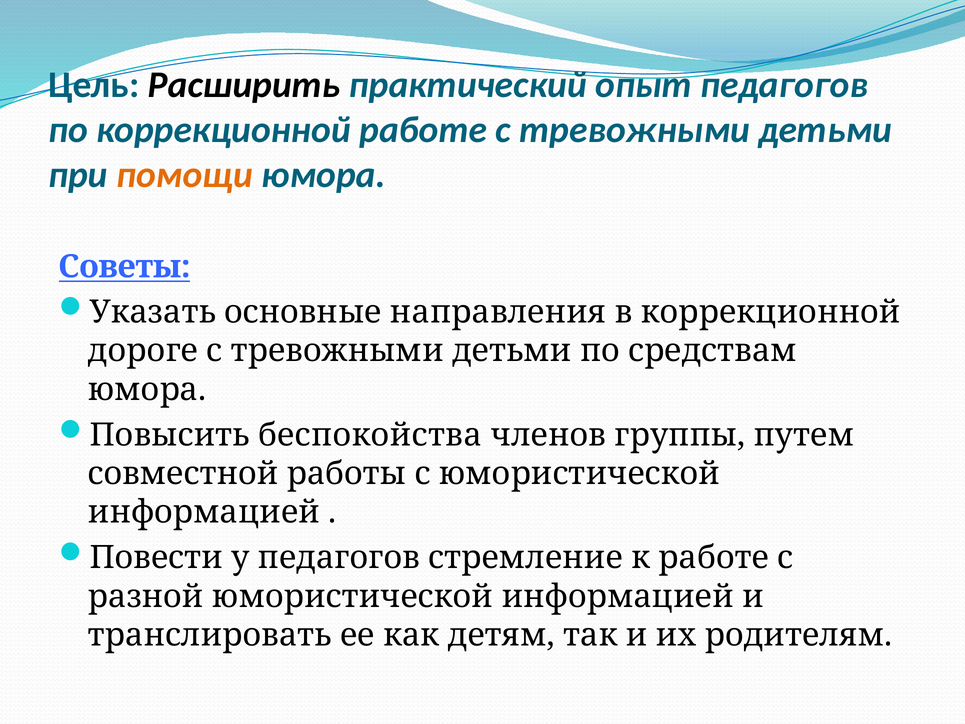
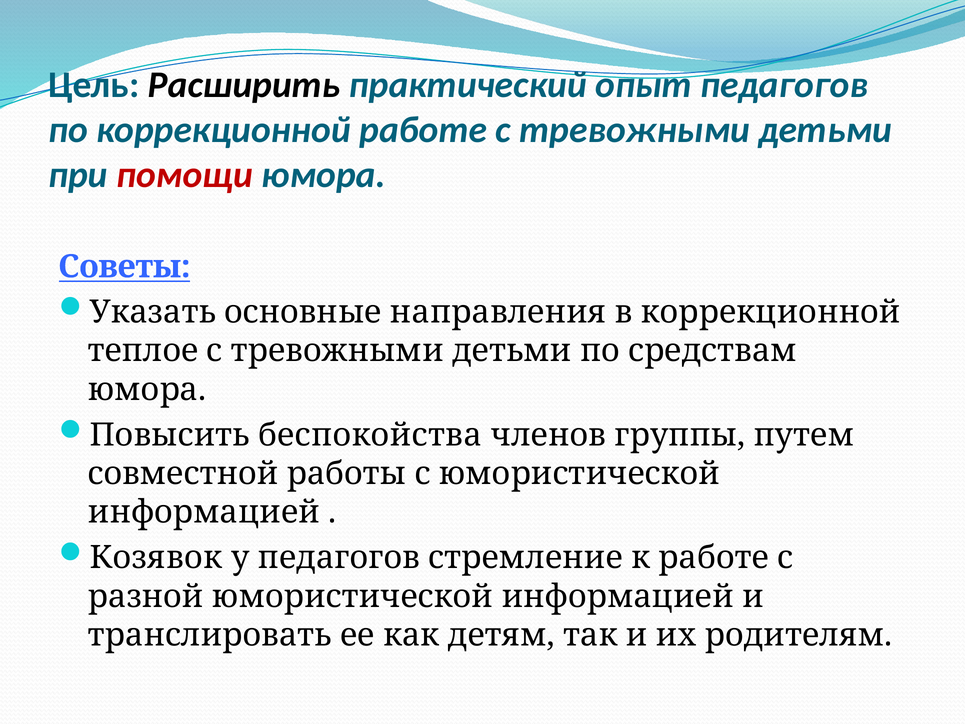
помощи colour: orange -> red
дороге: дороге -> теплое
Повести: Повести -> Козявок
